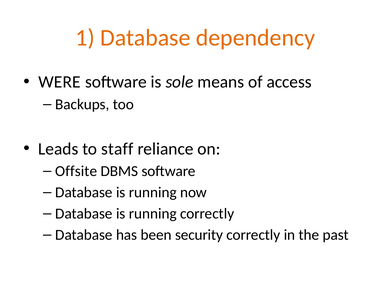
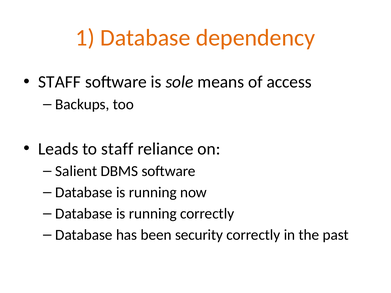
WERE at (60, 82): WERE -> STAFF
Offsite: Offsite -> Salient
